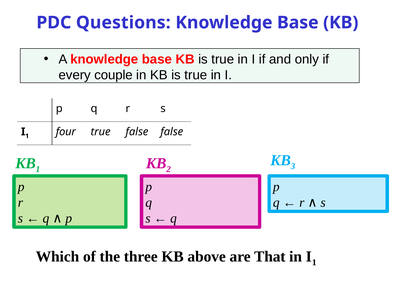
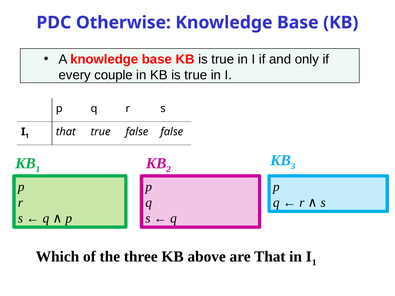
Questions: Questions -> Otherwise
four at (66, 132): four -> that
